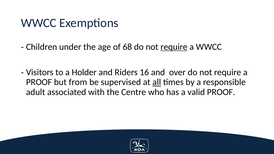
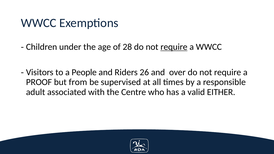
68: 68 -> 28
Holder: Holder -> People
16: 16 -> 26
all underline: present -> none
valid PROOF: PROOF -> EITHER
